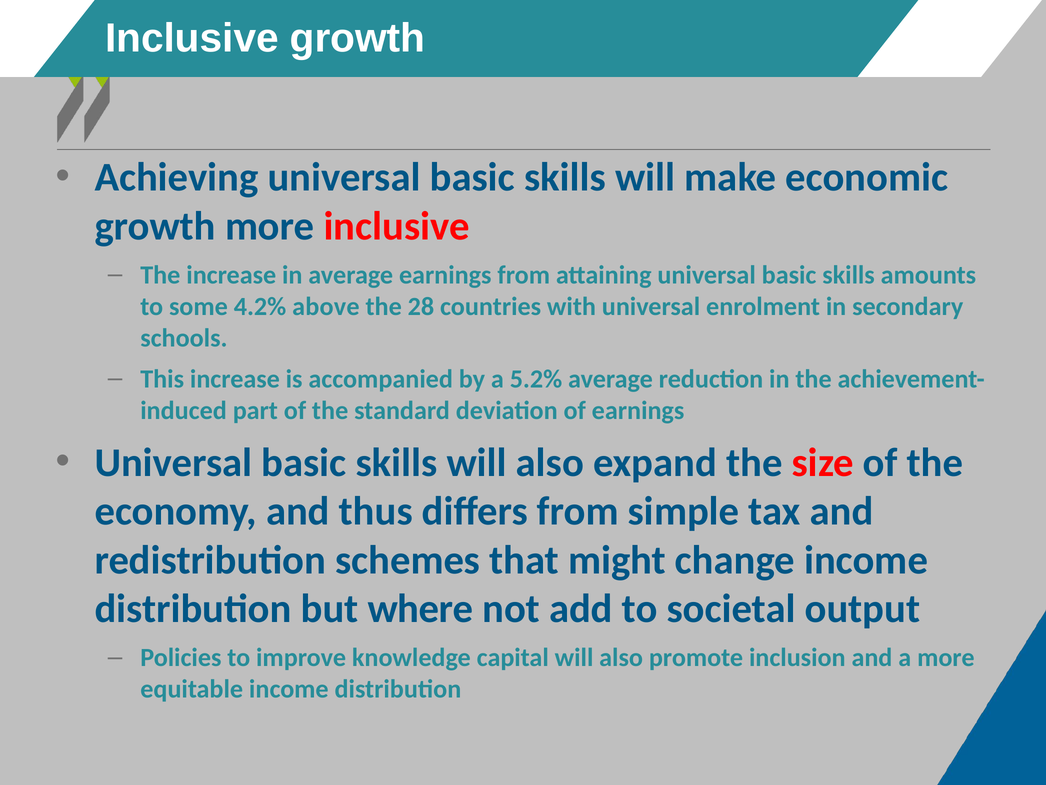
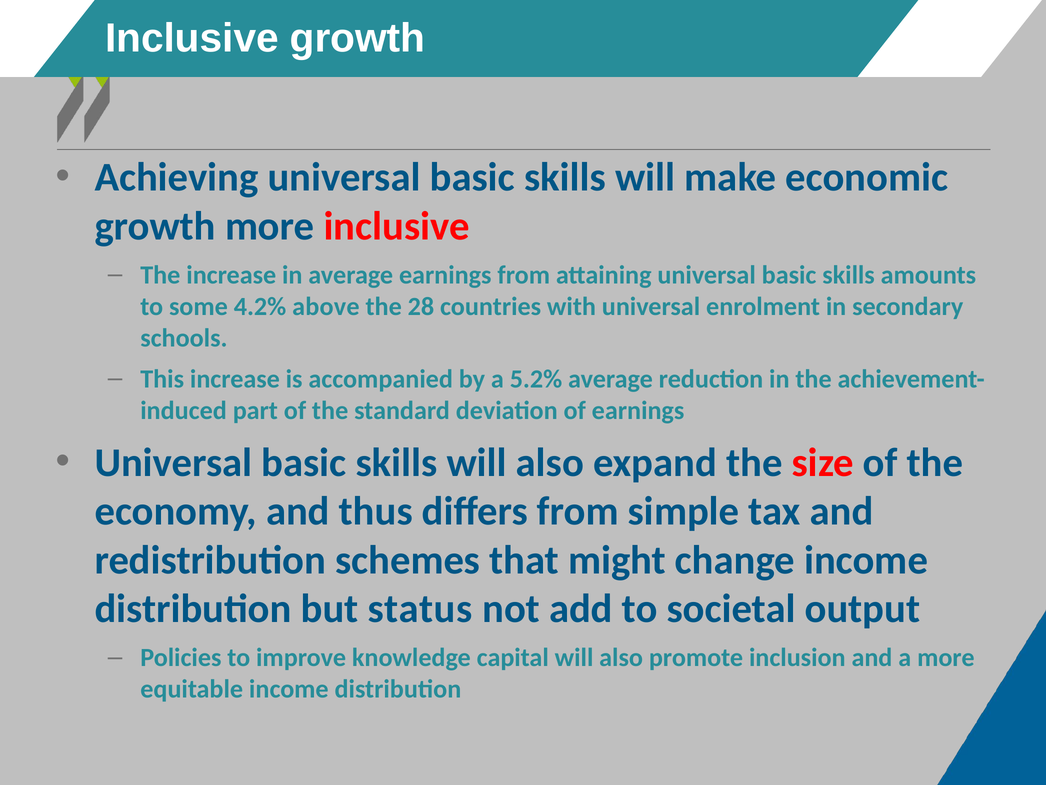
where: where -> status
